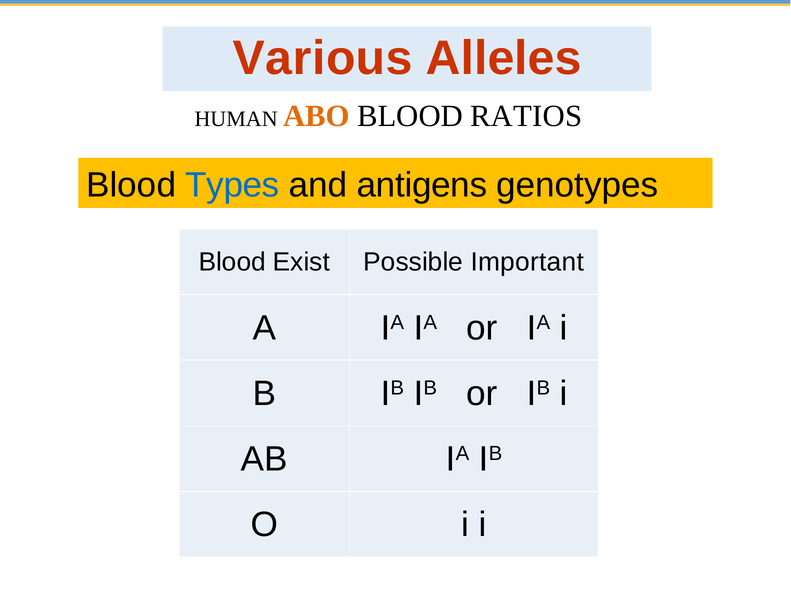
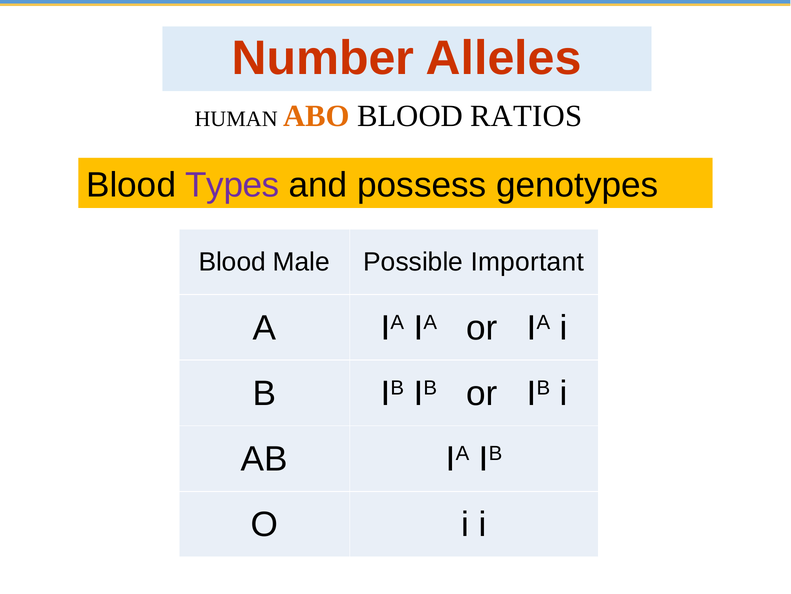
Various: Various -> Number
Types colour: blue -> purple
antigens: antigens -> possess
Exist: Exist -> Male
